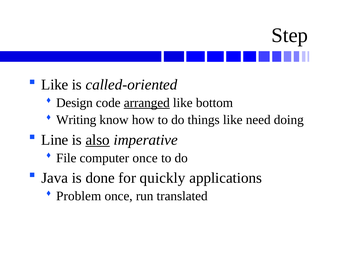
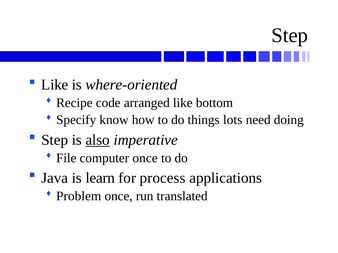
called-oriented: called-oriented -> where-oriented
Design: Design -> Recipe
arranged underline: present -> none
Writing: Writing -> Specify
things like: like -> lots
Line at (55, 140): Line -> Step
done: done -> learn
quickly: quickly -> process
